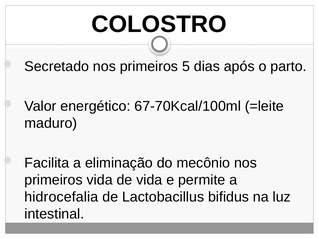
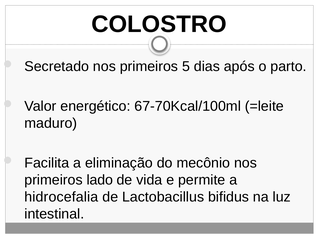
primeiros vida: vida -> lado
